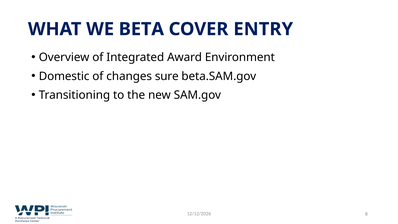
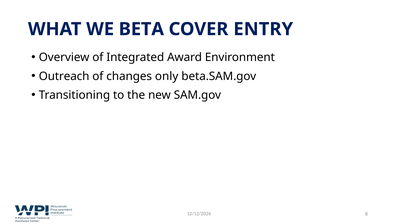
Domestic: Domestic -> Outreach
sure: sure -> only
